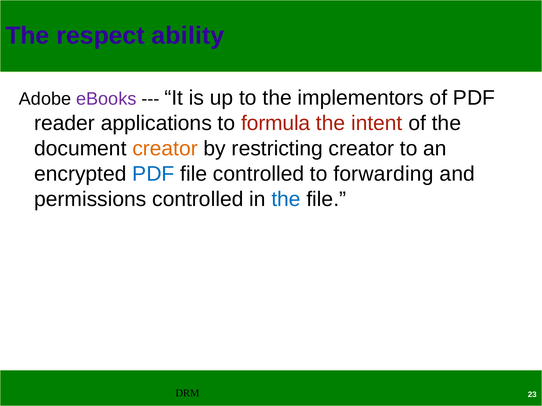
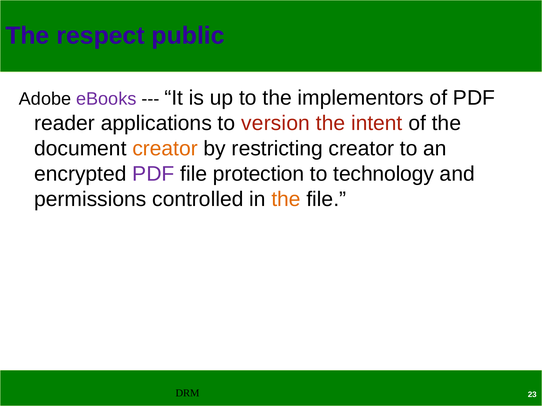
ability: ability -> public
formula: formula -> version
PDF at (153, 174) colour: blue -> purple
file controlled: controlled -> protection
forwarding: forwarding -> technology
the at (286, 199) colour: blue -> orange
